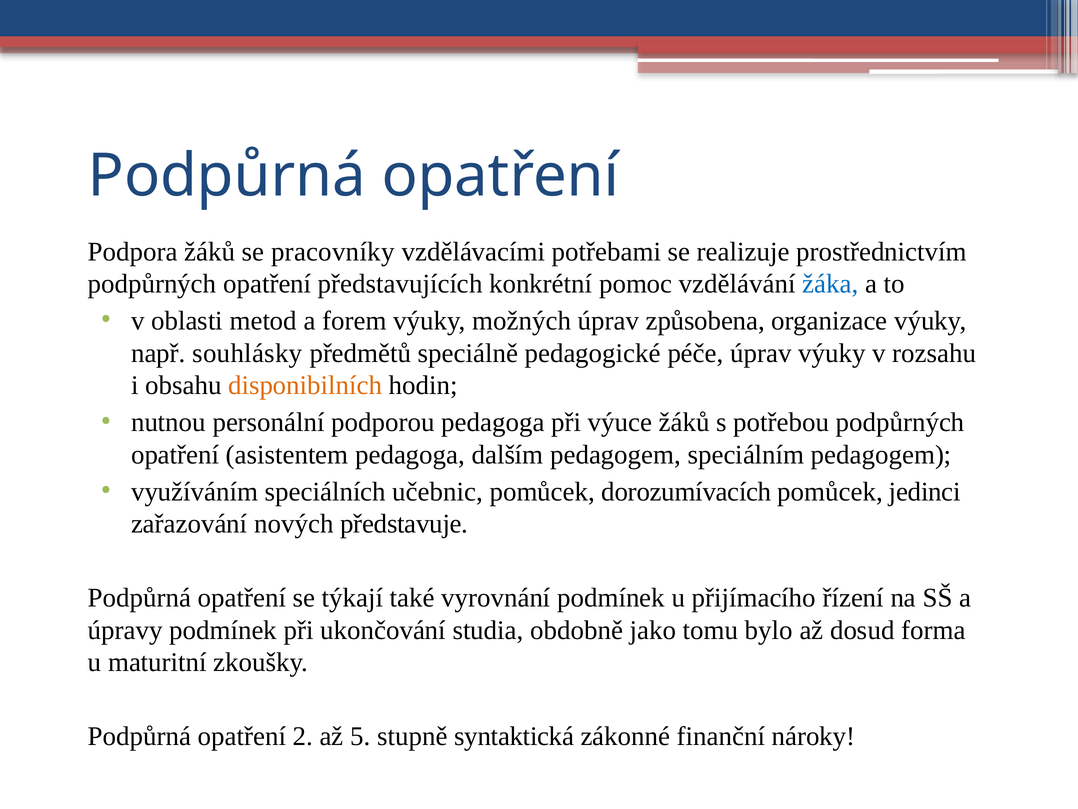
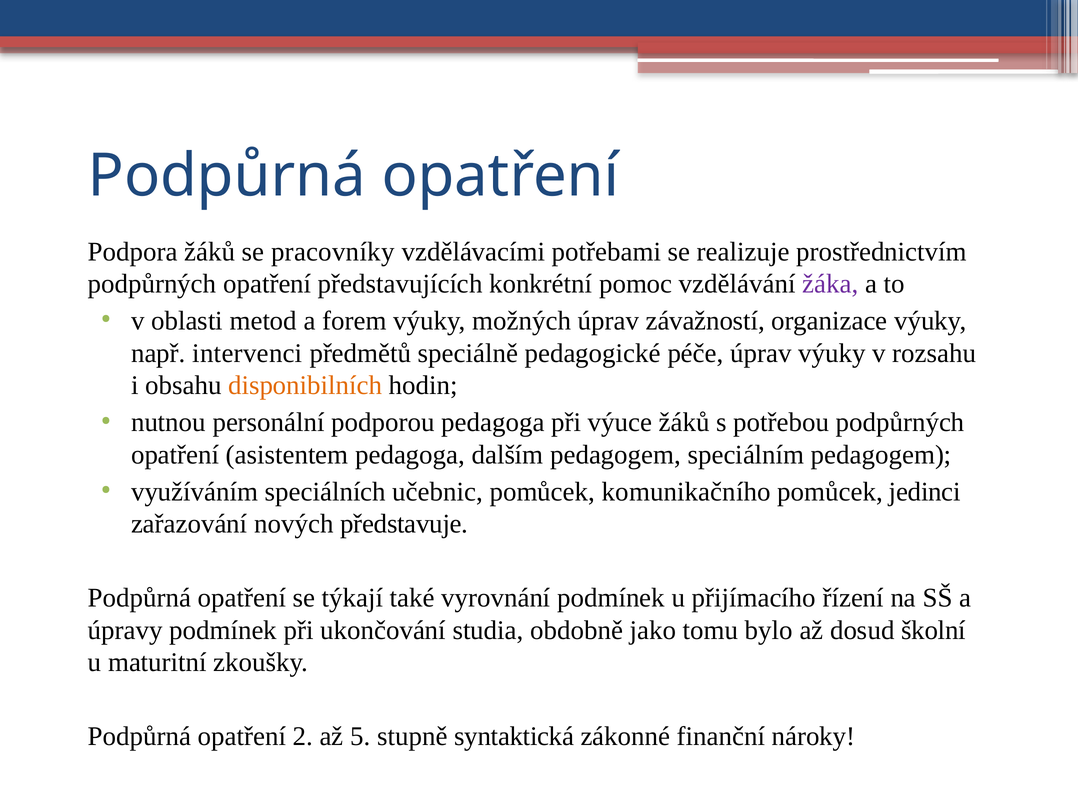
žáka colour: blue -> purple
způsobena: způsobena -> závažností
souhlásky: souhlásky -> intervenci
dorozumívacích: dorozumívacích -> komunikačního
forma: forma -> školní
